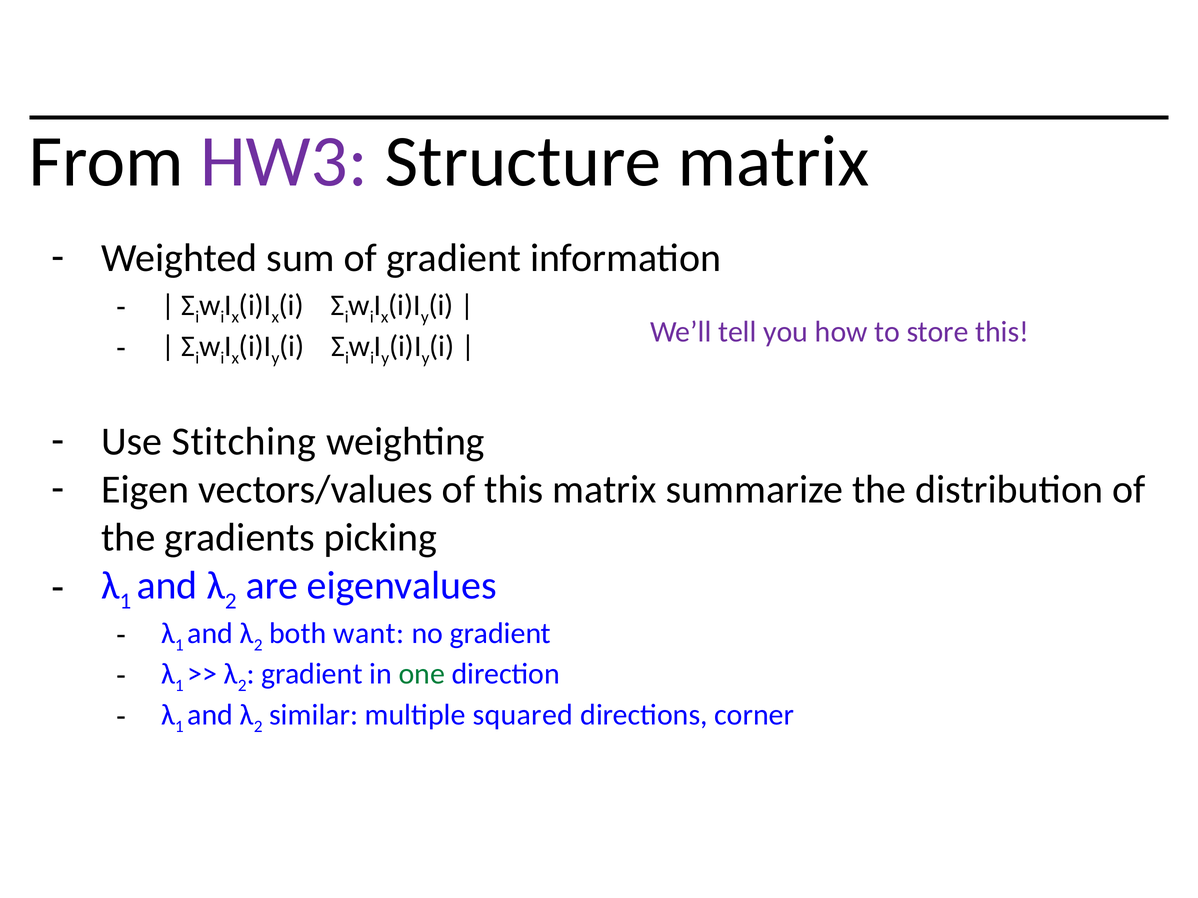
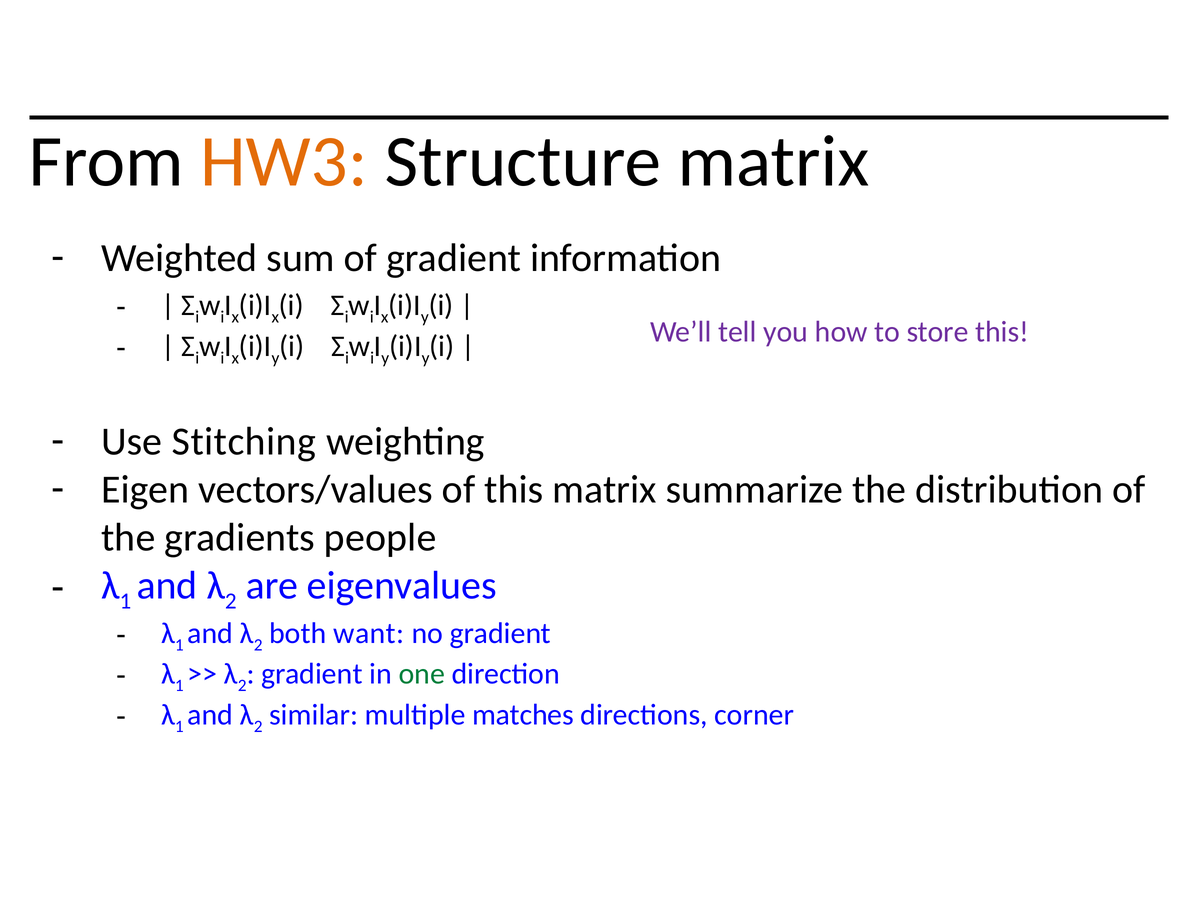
HW3 colour: purple -> orange
picking: picking -> people
squared: squared -> matches
